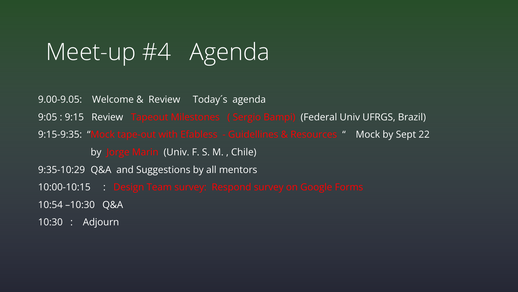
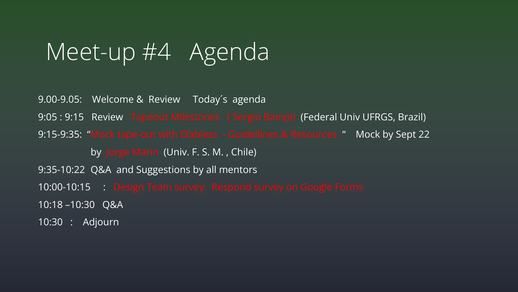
9:35-10:29: 9:35-10:29 -> 9:35-10:22
10:54: 10:54 -> 10:18
